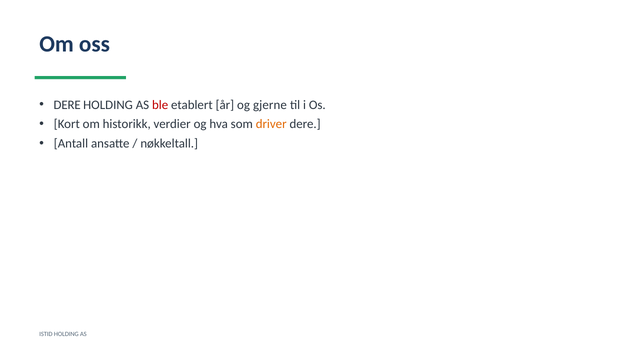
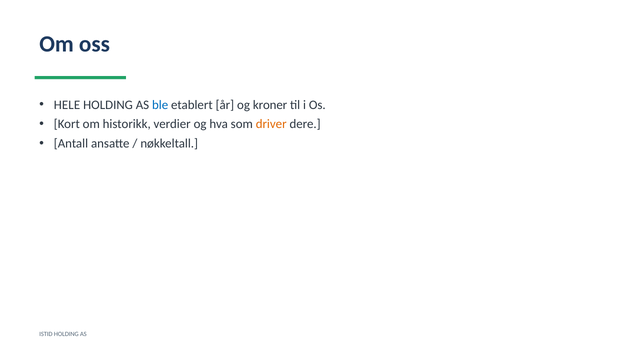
DERE at (67, 105): DERE -> HELE
ble colour: red -> blue
gjerne: gjerne -> kroner
